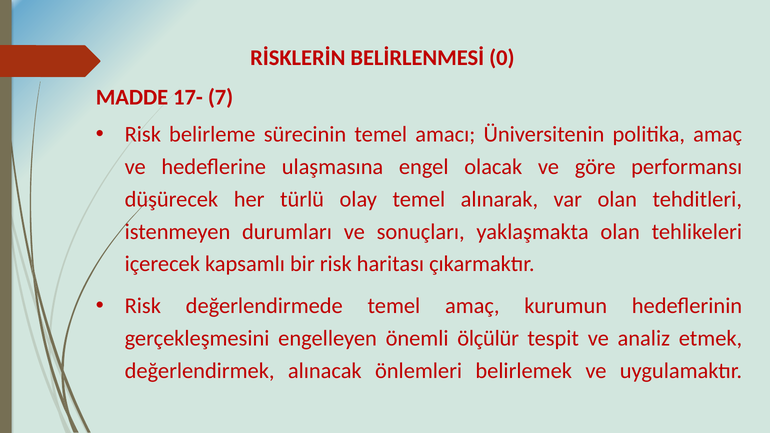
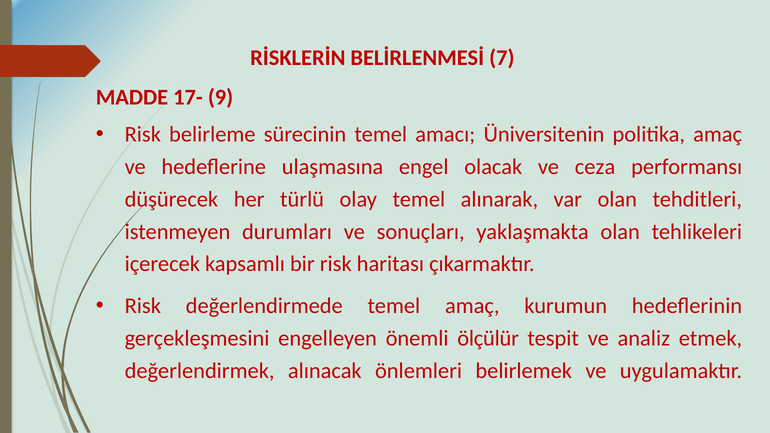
0: 0 -> 7
7: 7 -> 9
göre: göre -> ceza
